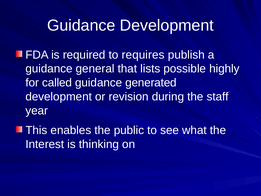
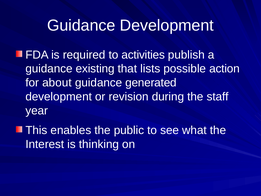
requires: requires -> activities
general: general -> existing
highly: highly -> action
called: called -> about
